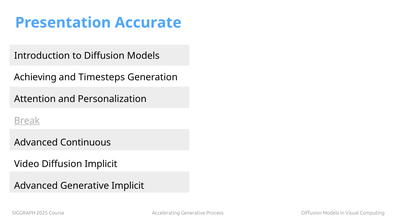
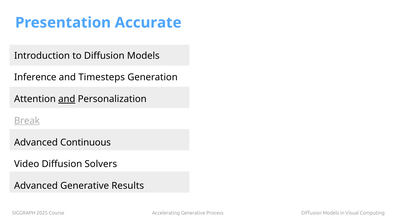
Achieving: Achieving -> Inference
and at (67, 99) underline: none -> present
Diffusion Implicit: Implicit -> Solvers
Generative Implicit: Implicit -> Results
